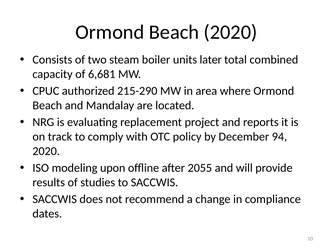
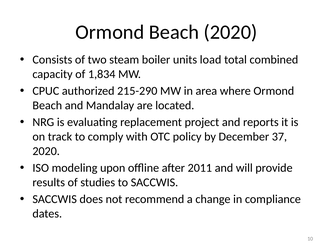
later: later -> load
6,681: 6,681 -> 1,834
94: 94 -> 37
2055: 2055 -> 2011
